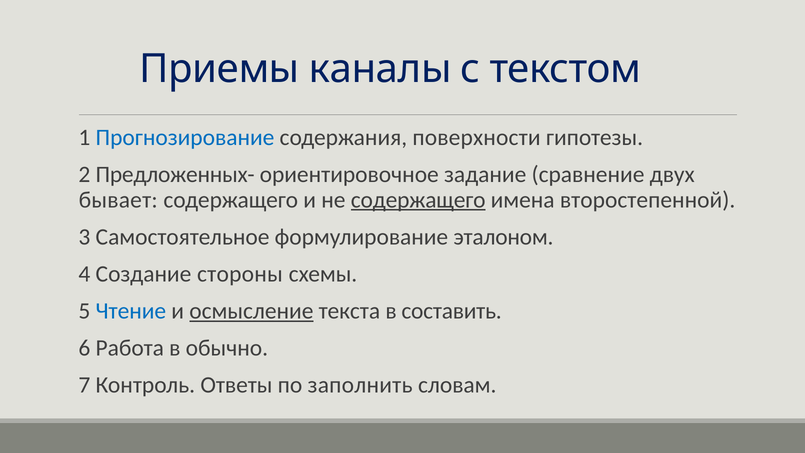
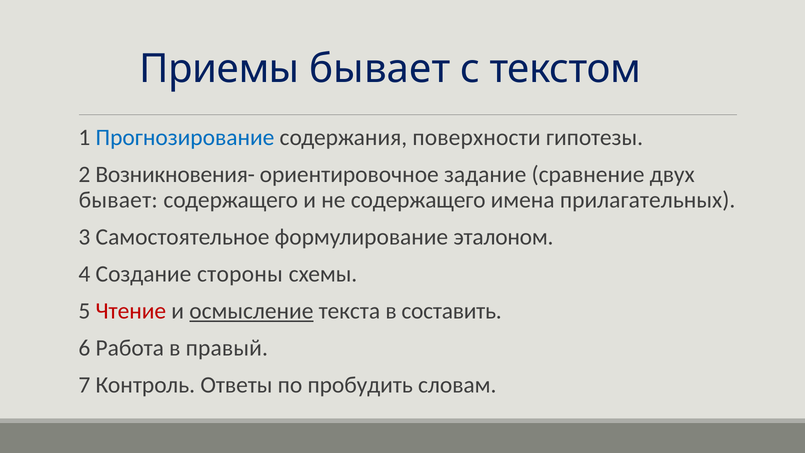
Приемы каналы: каналы -> бывает
Предложенных-: Предложенных- -> Возникновения-
содержащего at (418, 200) underline: present -> none
второстепенной: второстепенной -> прилагательных
Чтение colour: blue -> red
обычно: обычно -> правый
заполнить: заполнить -> пробудить
